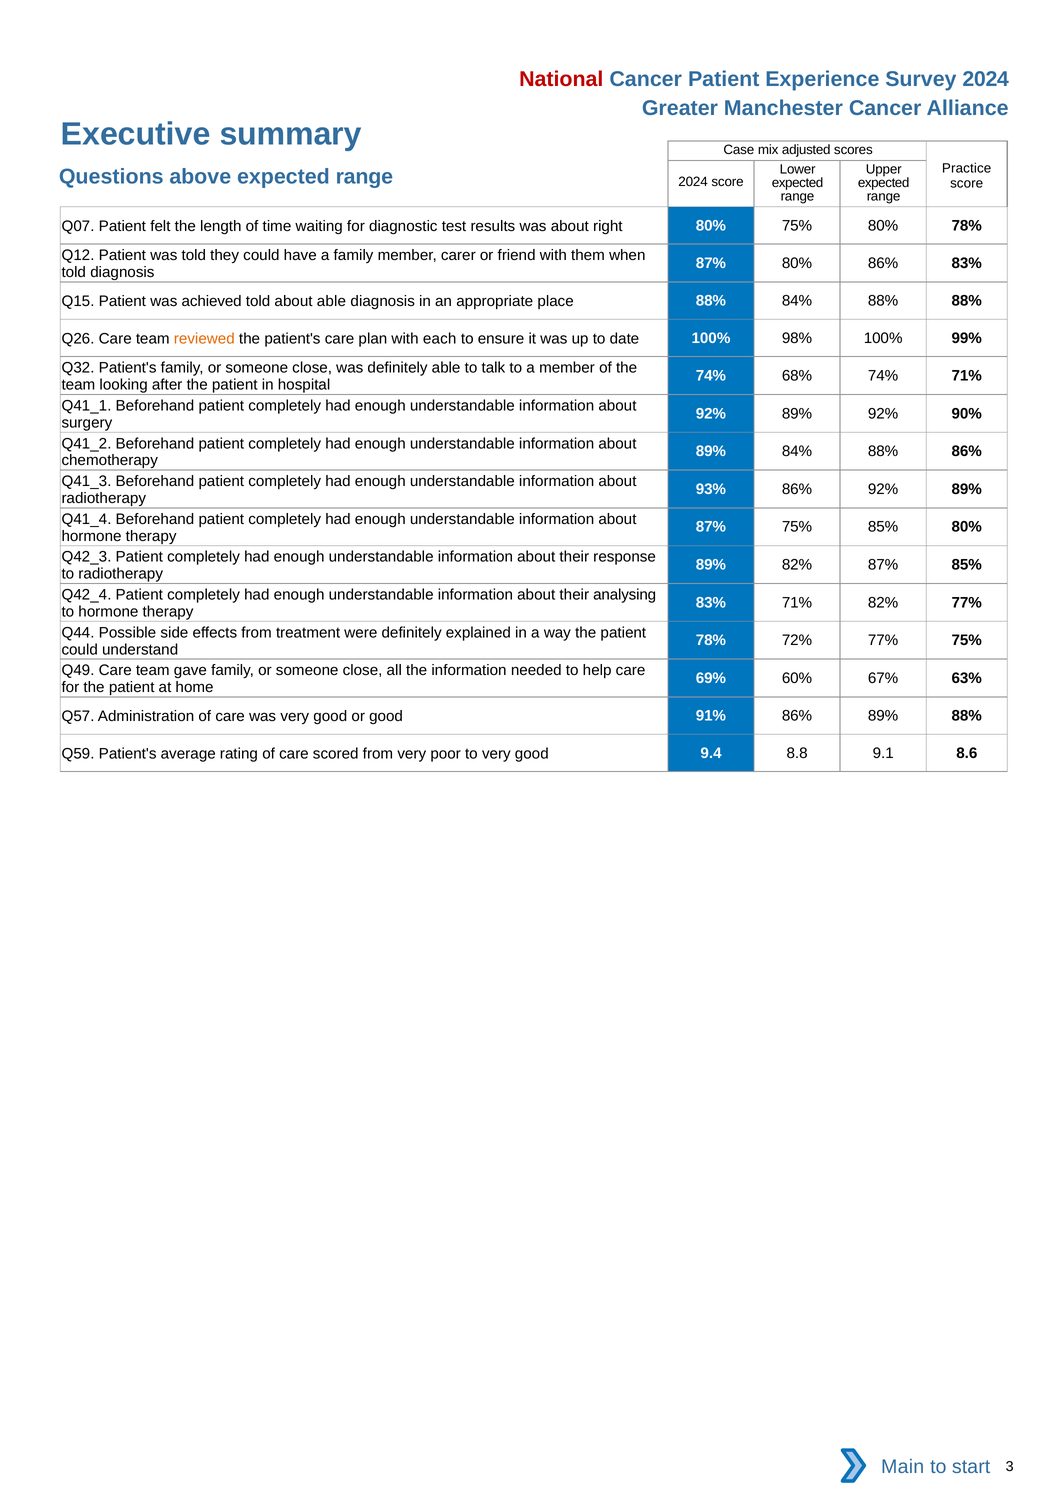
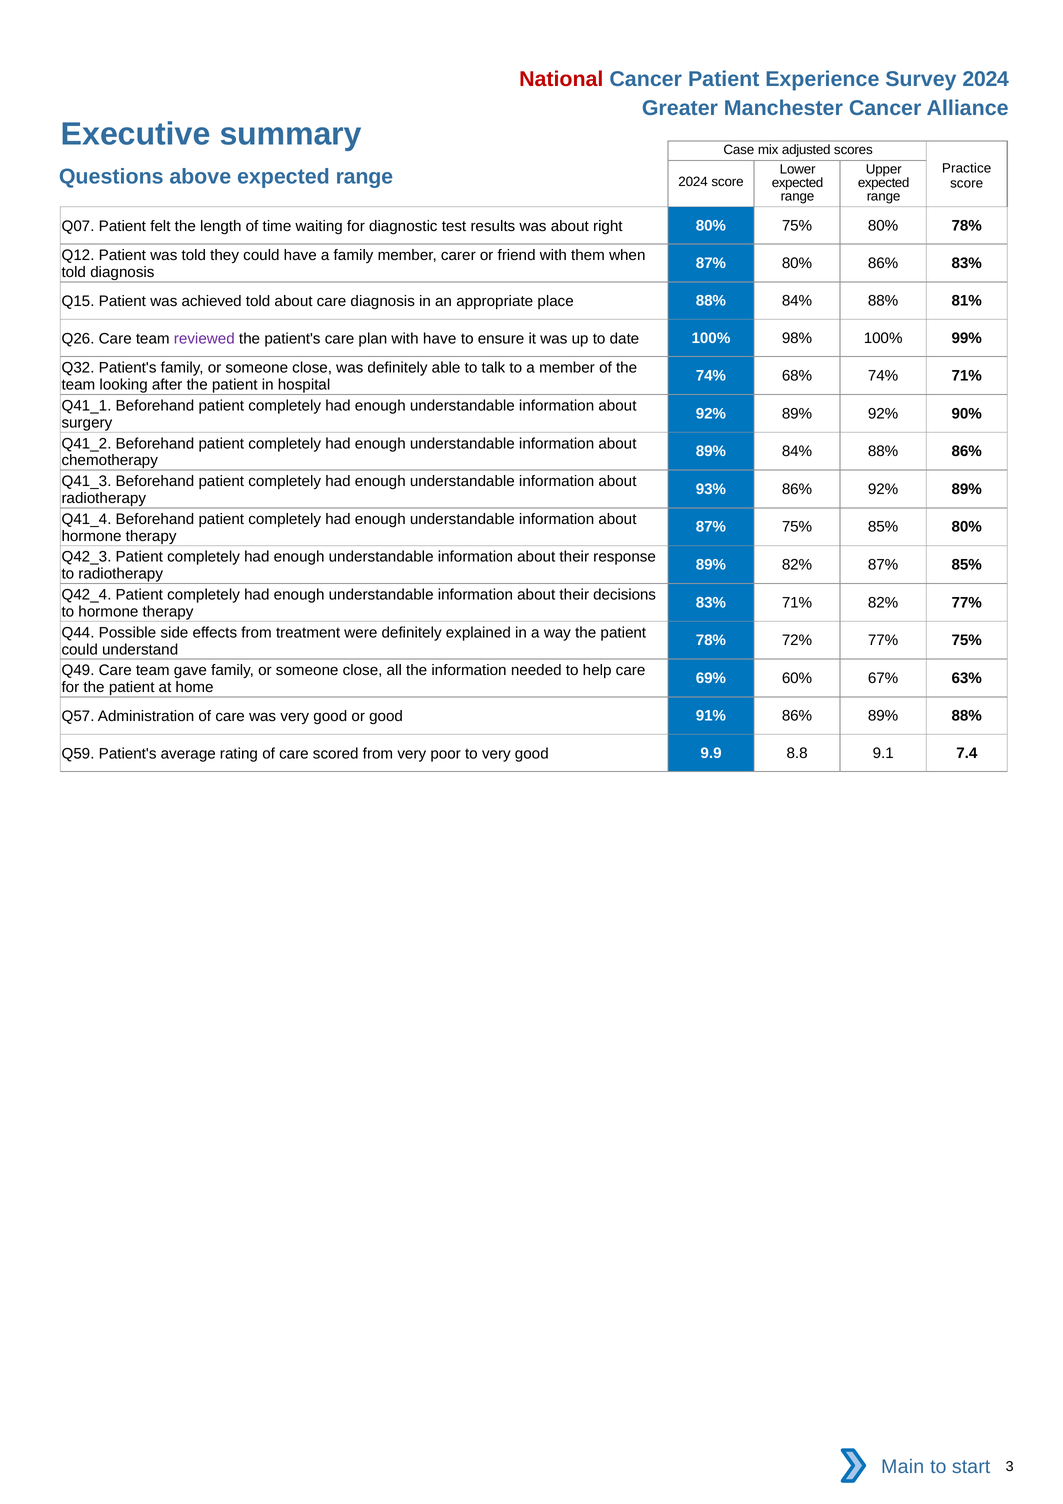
about able: able -> care
88% 88%: 88% -> 81%
reviewed colour: orange -> purple
with each: each -> have
analysing: analysing -> decisions
9.4: 9.4 -> 9.9
8.6: 8.6 -> 7.4
